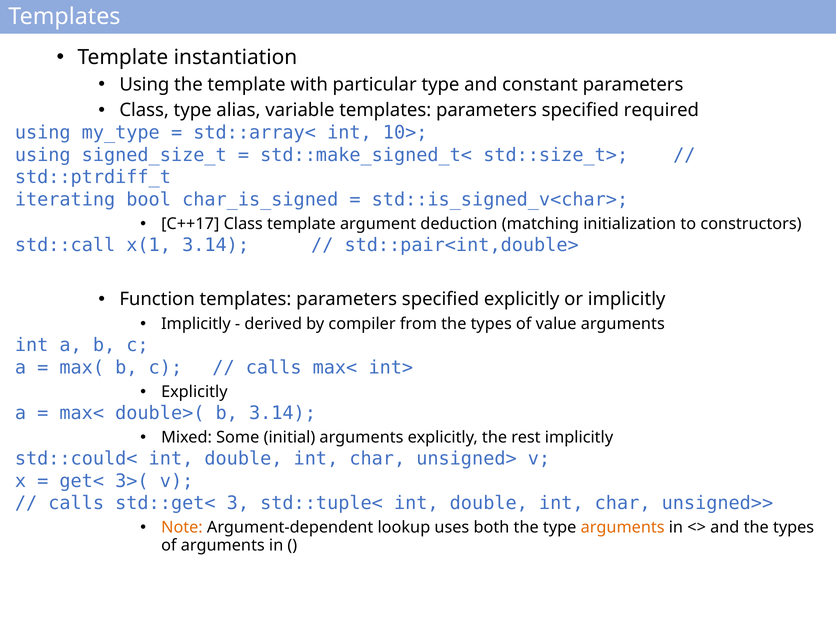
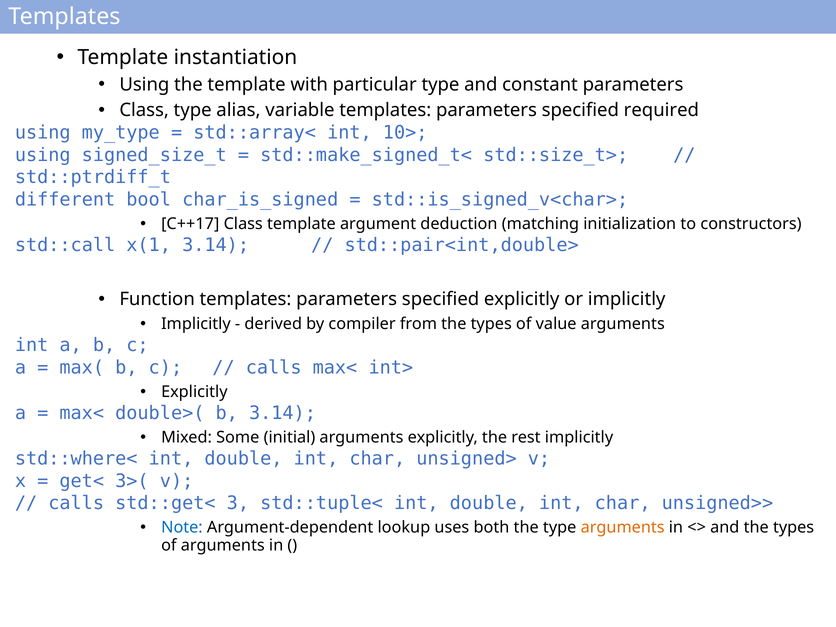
iterating: iterating -> different
std::could<: std::could< -> std::where<
Note colour: orange -> blue
